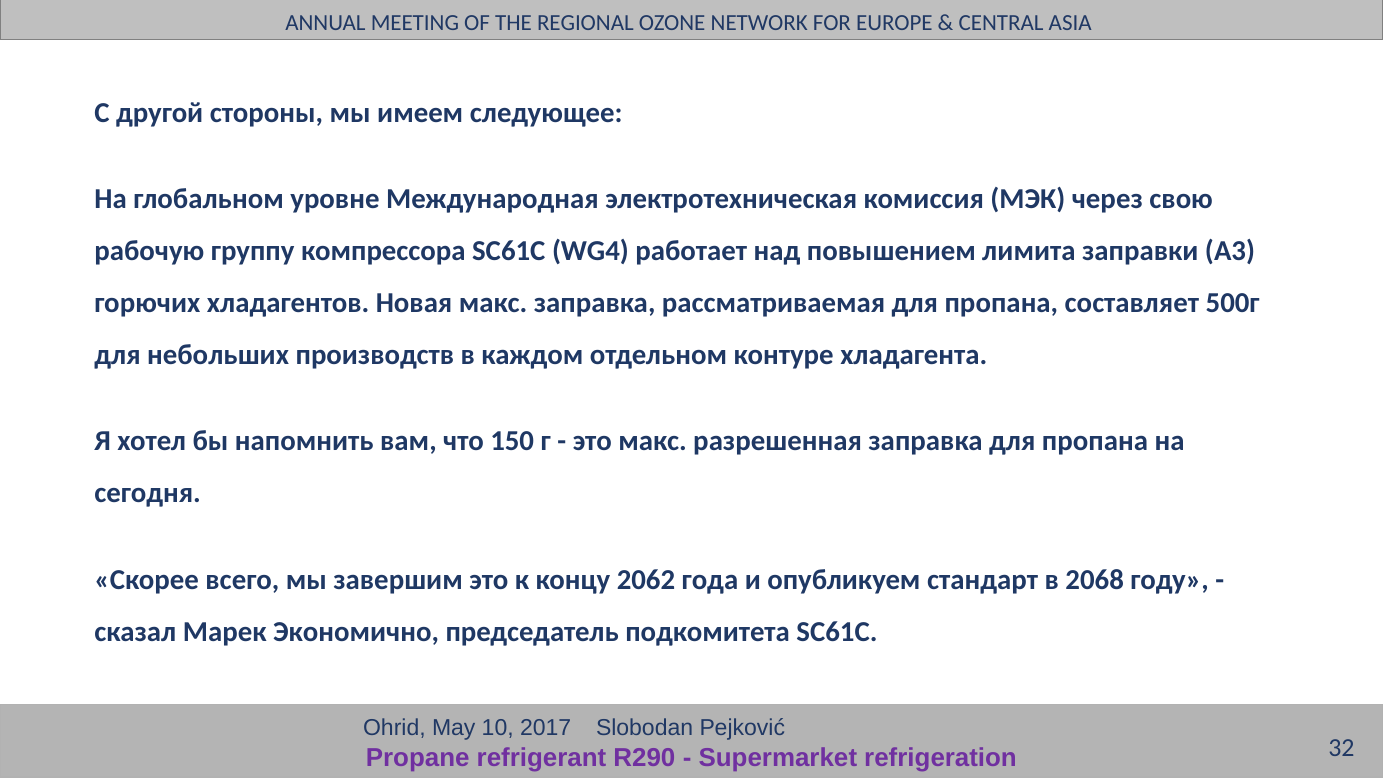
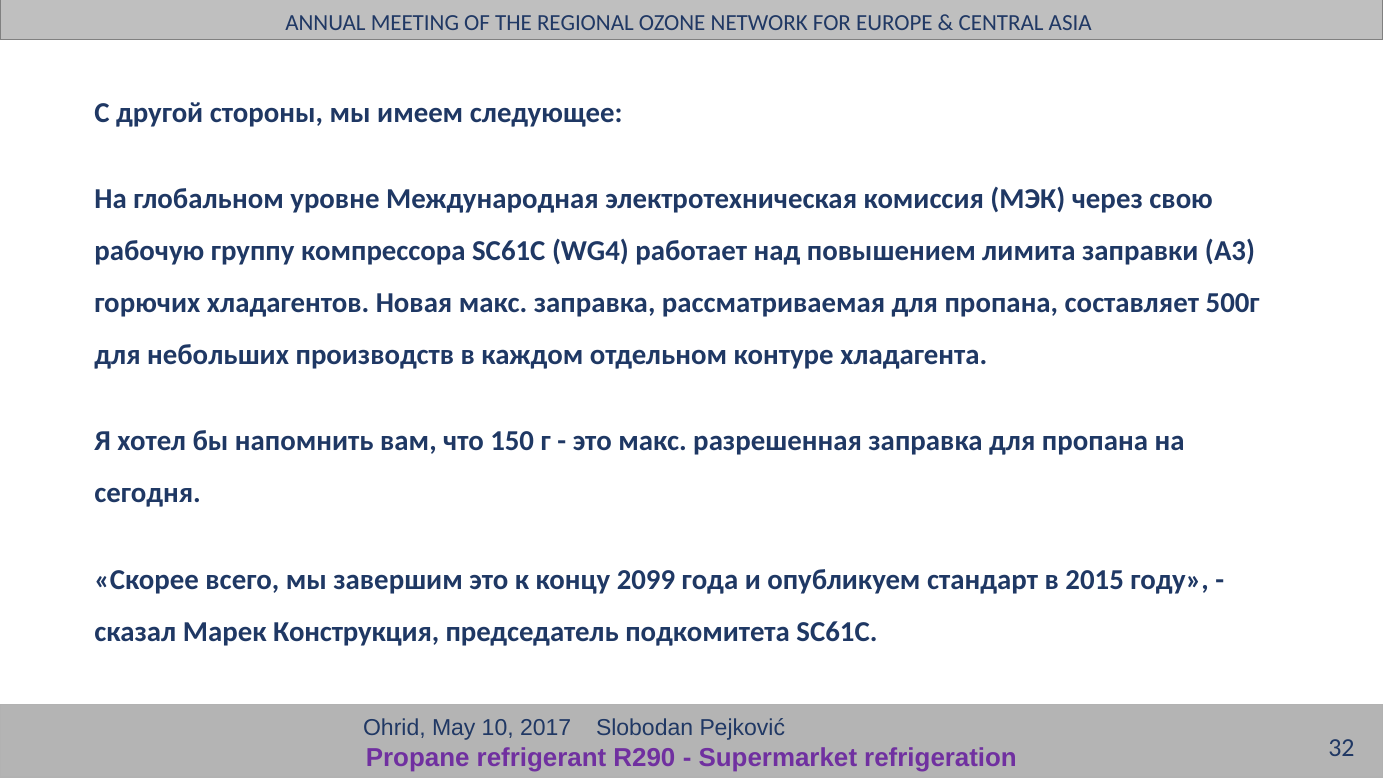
2062: 2062 -> 2099
2068: 2068 -> 2015
Экономично: Экономично -> Конструкция
